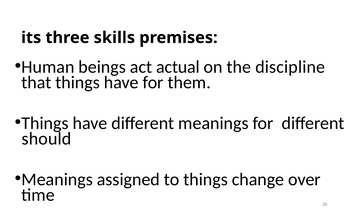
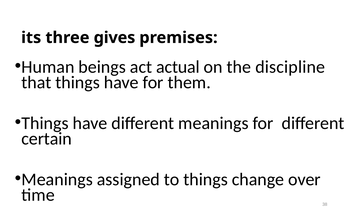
skills: skills -> gives
should: should -> certain
